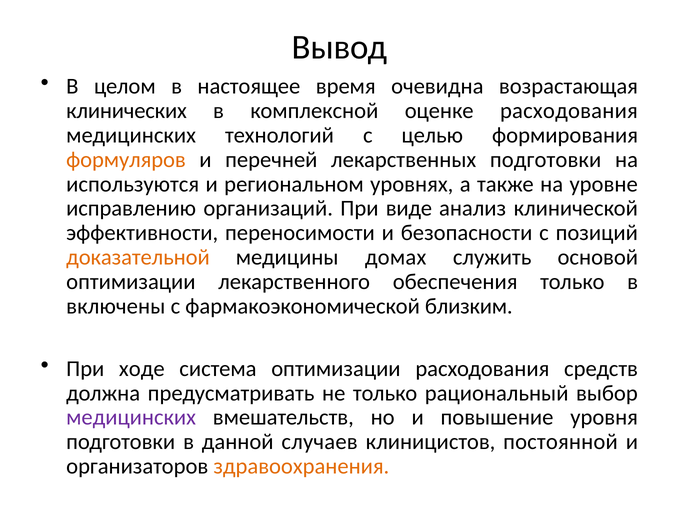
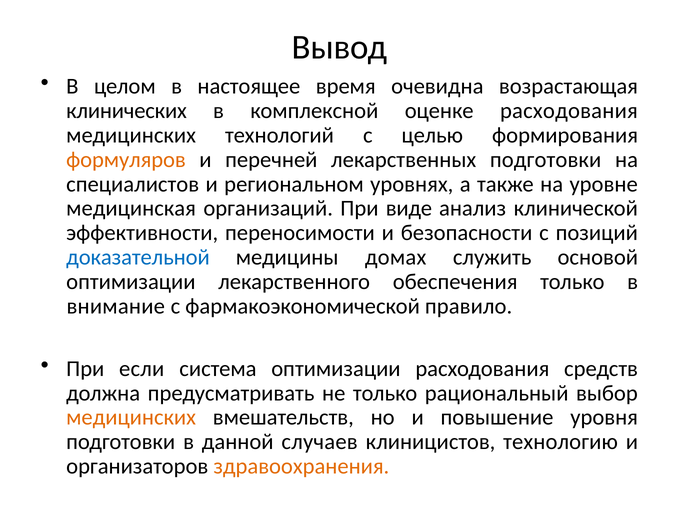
используются: используются -> специалистов
исправлению: исправлению -> медицинская
доказательной colour: orange -> blue
включены: включены -> внимание
близким: близким -> правило
ходе: ходе -> если
медицинских at (131, 418) colour: purple -> orange
постоянной: постоянной -> технологию
